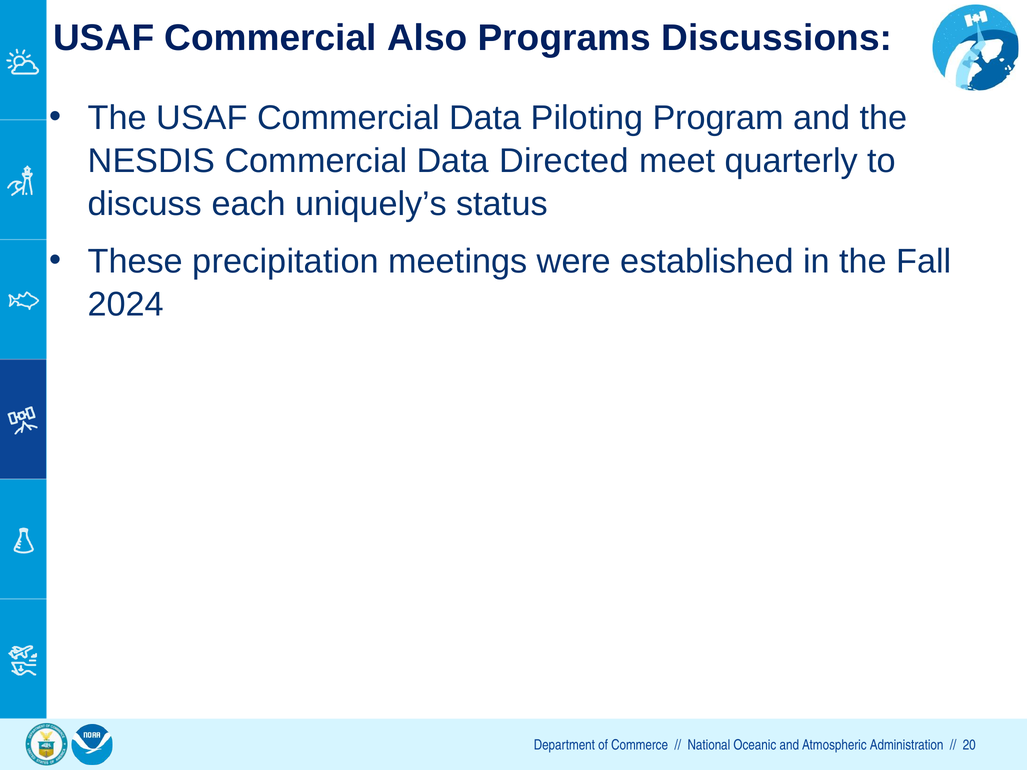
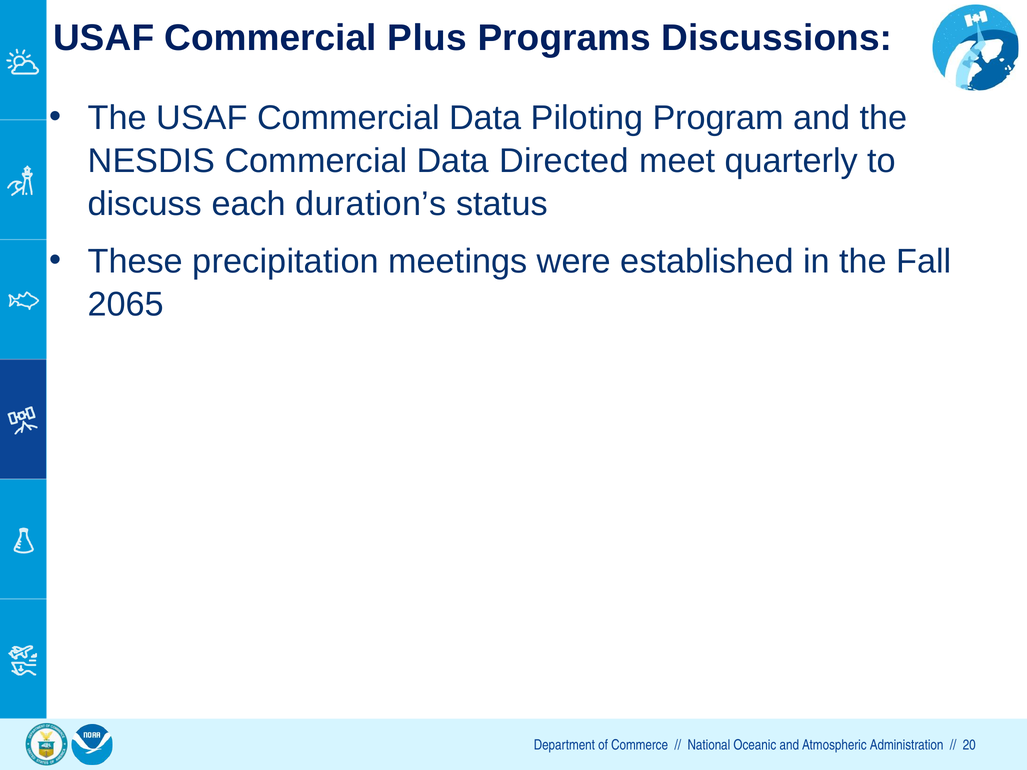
Also: Also -> Plus
uniquely’s: uniquely’s -> duration’s
2024: 2024 -> 2065
